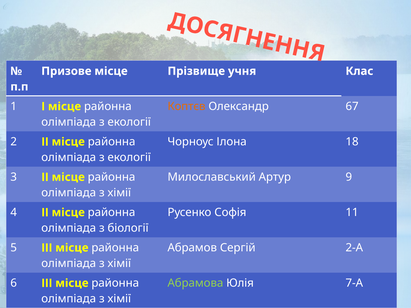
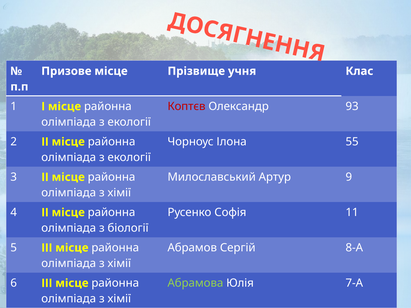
Коптєв colour: orange -> red
67: 67 -> 93
18: 18 -> 55
2-А: 2-А -> 8-А
